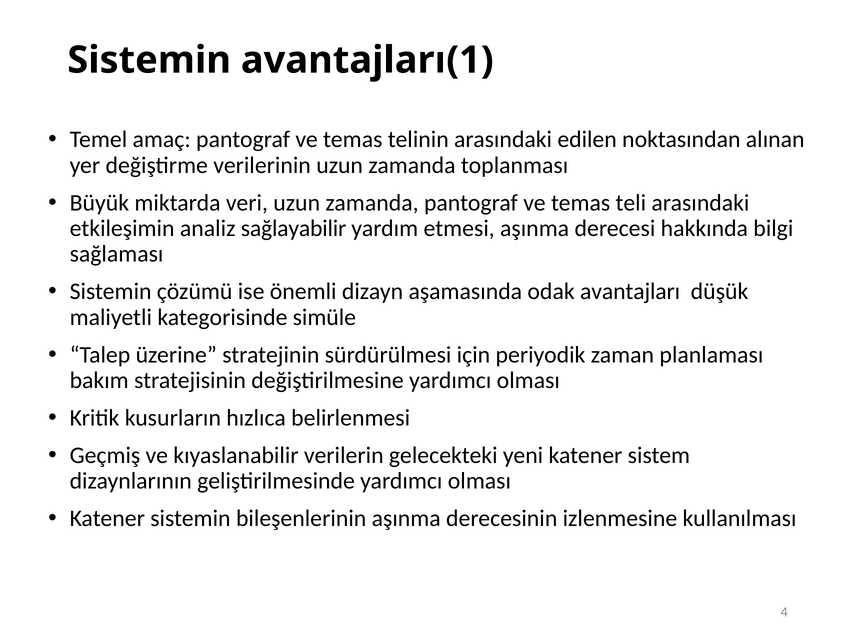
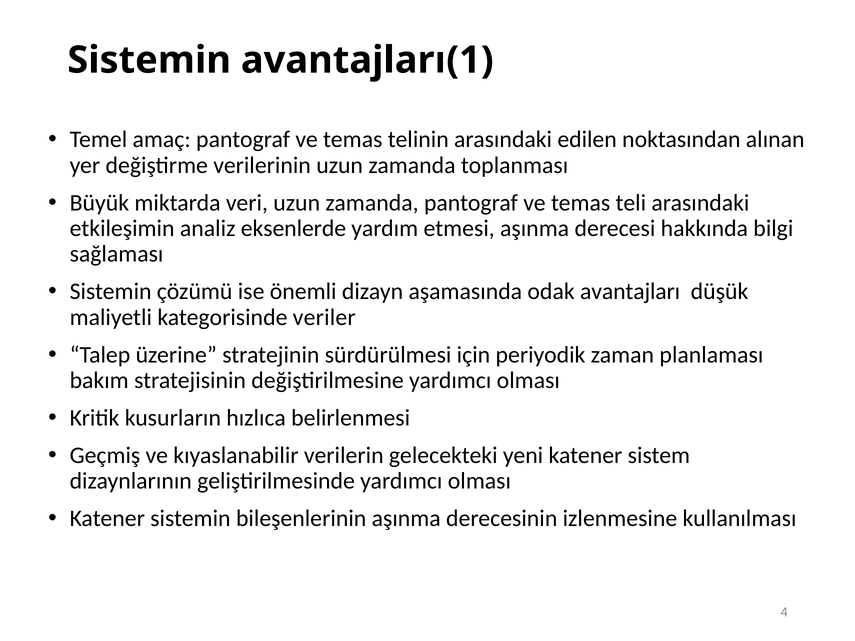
sağlayabilir: sağlayabilir -> eksenlerde
simüle: simüle -> veriler
